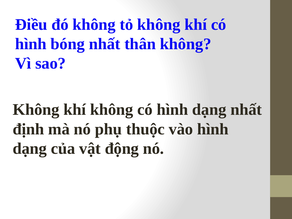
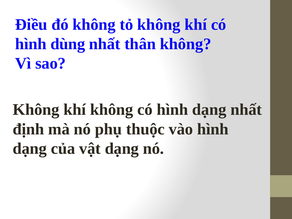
bóng: bóng -> dùng
vật động: động -> dạng
